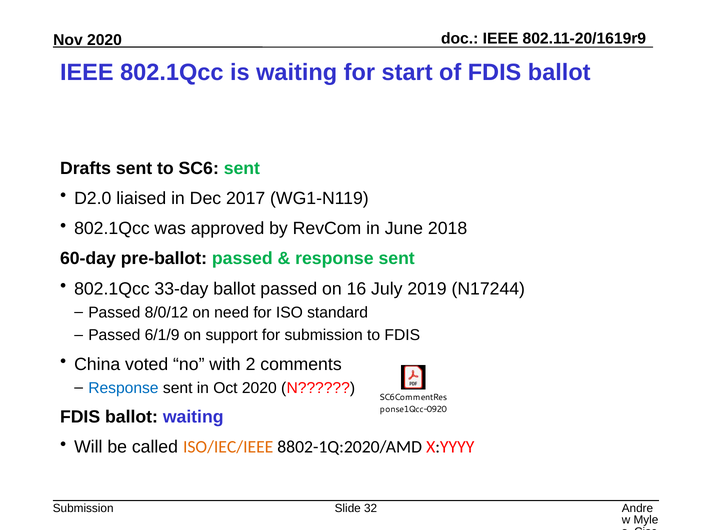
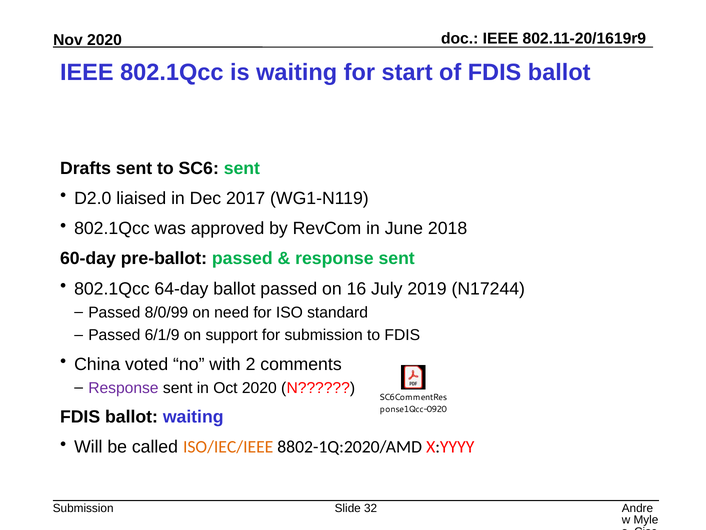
33-day: 33-day -> 64-day
8/0/12: 8/0/12 -> 8/0/99
Response at (123, 388) colour: blue -> purple
